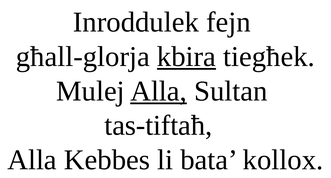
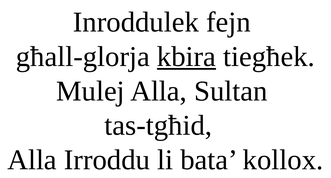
Alla at (159, 91) underline: present -> none
tas-tiftaħ: tas-tiftaħ -> tas-tgħid
Kebbes: Kebbes -> Irroddu
